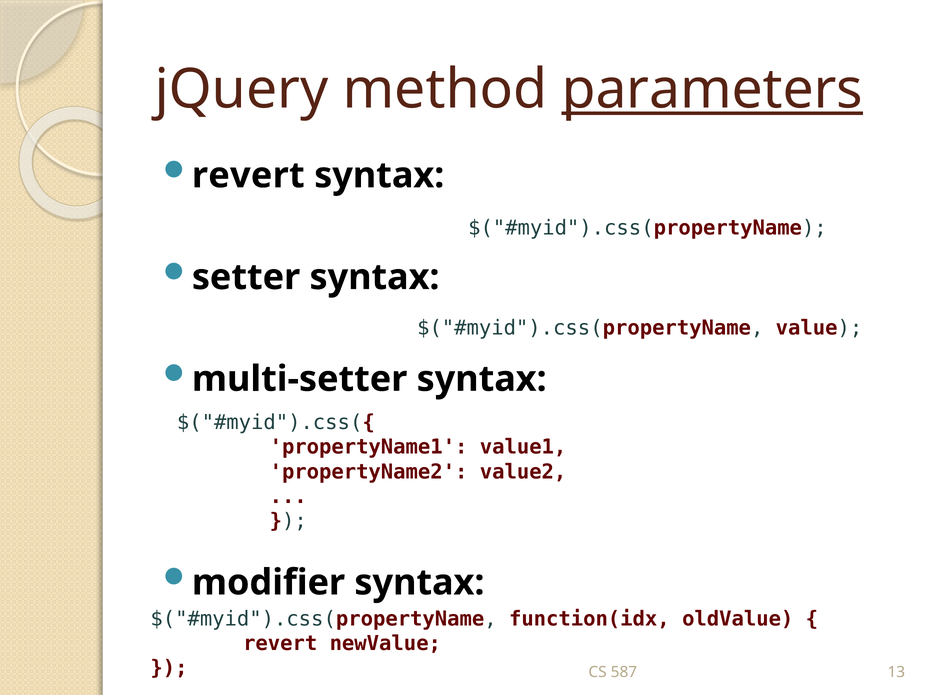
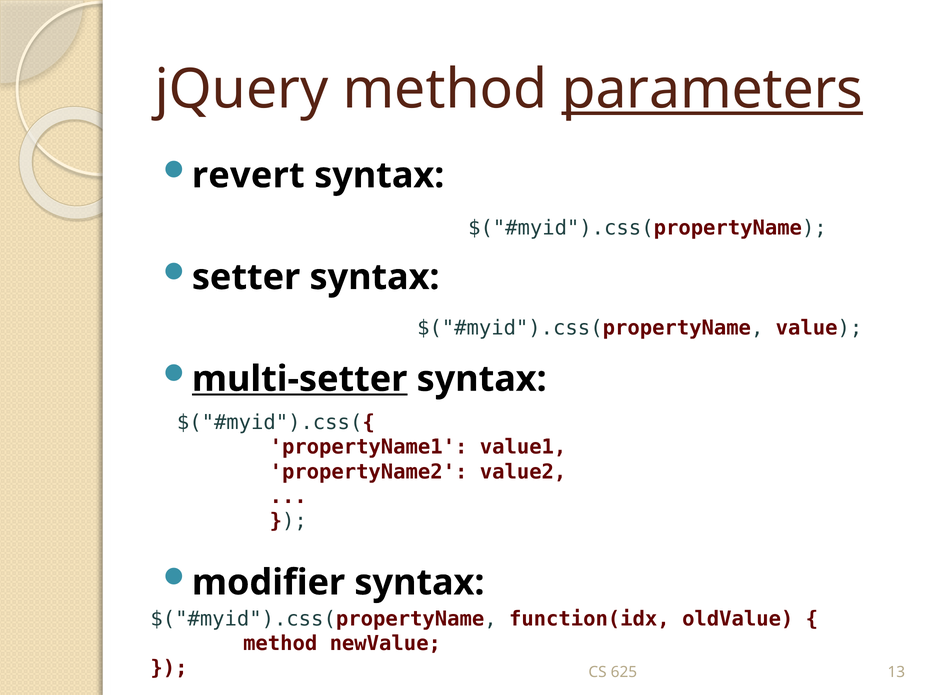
multi-setter underline: none -> present
revert at (280, 644): revert -> method
587: 587 -> 625
